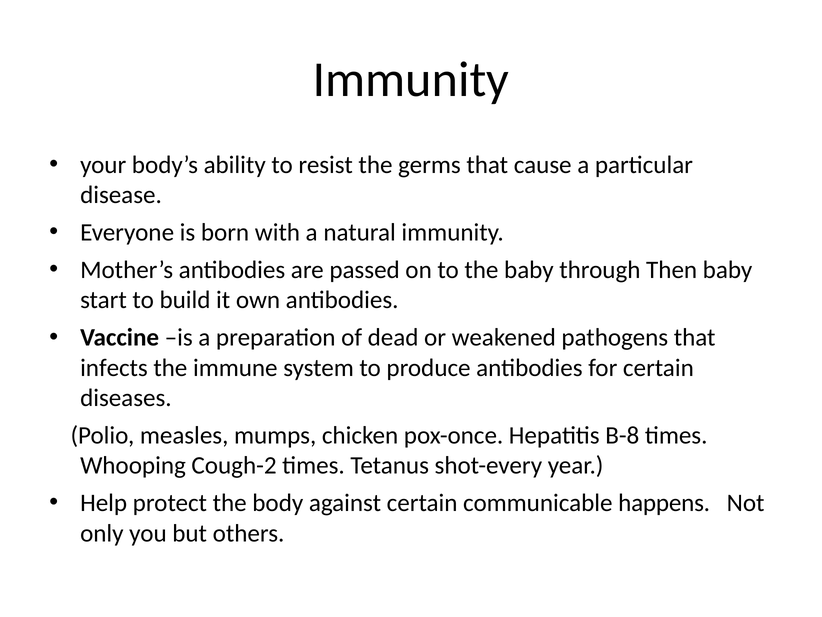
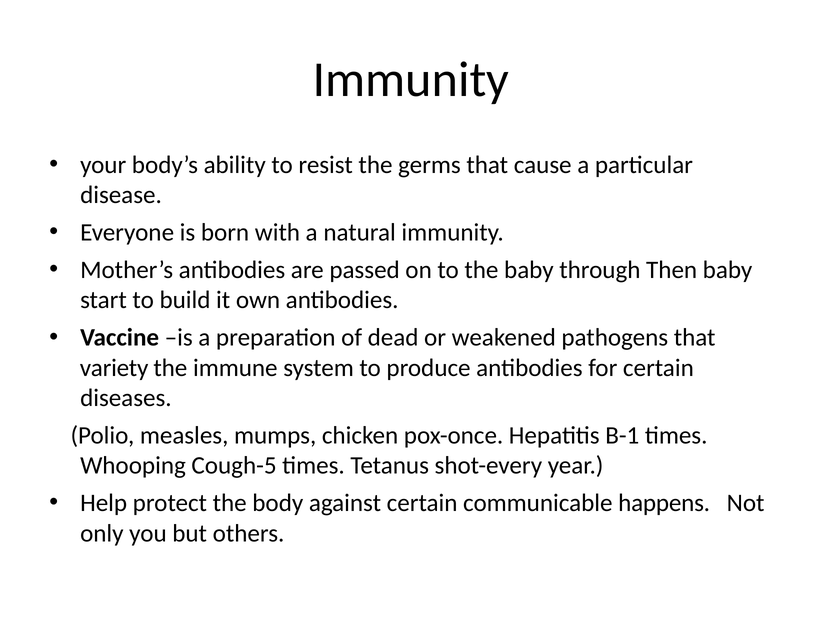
infects: infects -> variety
B-8: B-8 -> B-1
Cough-2: Cough-2 -> Cough-5
